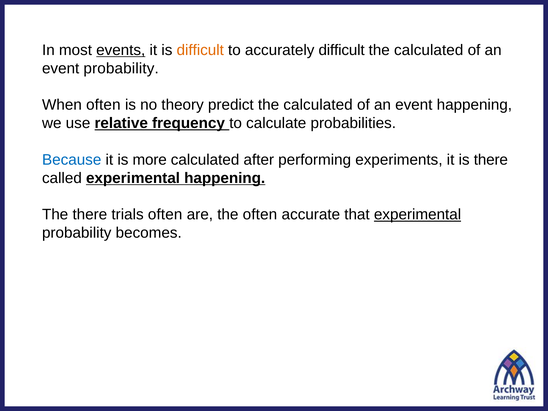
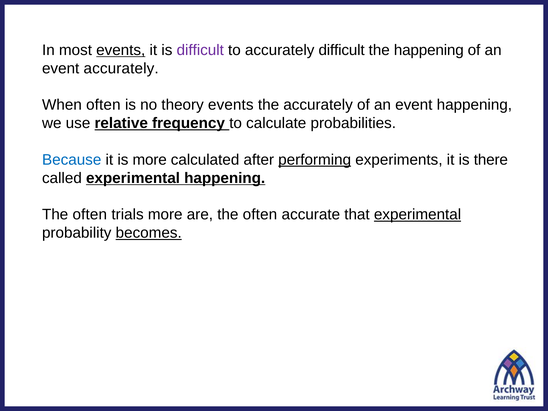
difficult at (200, 50) colour: orange -> purple
calculated at (429, 50): calculated -> happening
event probability: probability -> accurately
theory predict: predict -> events
calculated at (318, 105): calculated -> accurately
performing underline: none -> present
there at (90, 215): there -> often
trials often: often -> more
becomes underline: none -> present
